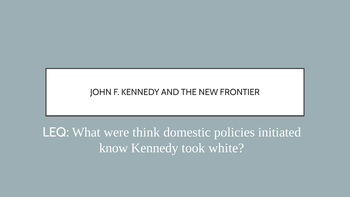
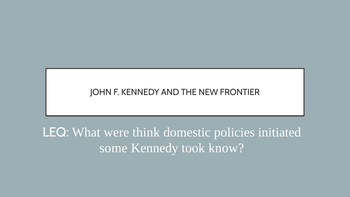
know: know -> some
white: white -> know
